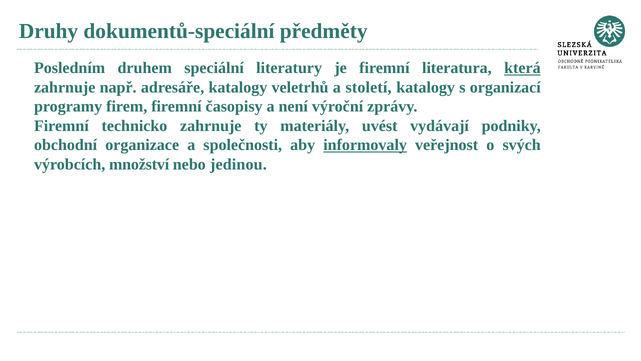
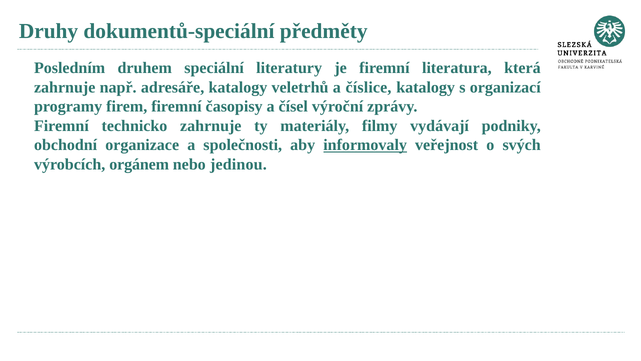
která underline: present -> none
století: století -> číslice
není: není -> čísel
uvést: uvést -> filmy
množství: množství -> orgánem
